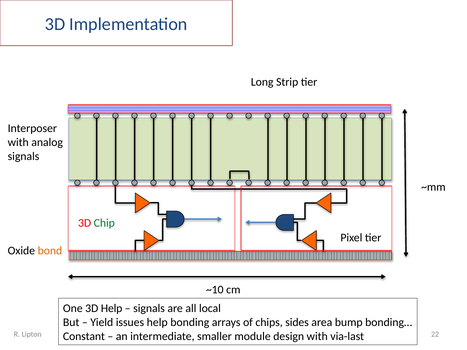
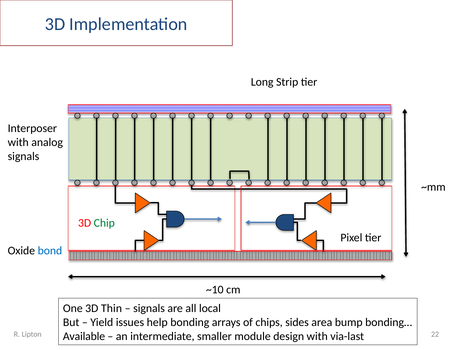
bond colour: orange -> blue
3D Help: Help -> Thin
Constant: Constant -> Available
